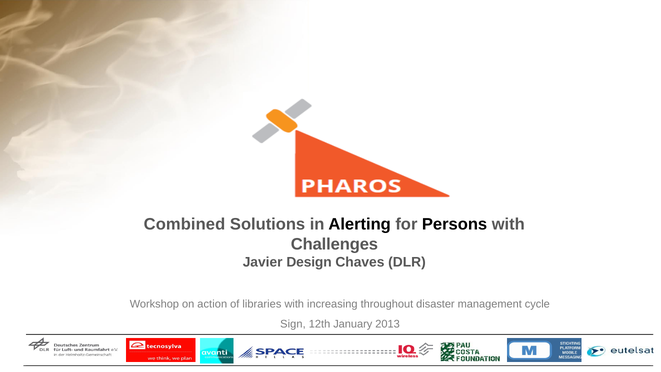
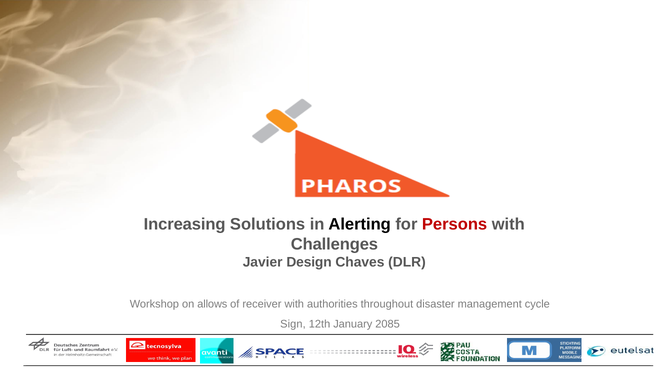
Combined: Combined -> Increasing
Persons colour: black -> red
action: action -> allows
libraries: libraries -> receiver
increasing: increasing -> authorities
2013: 2013 -> 2085
